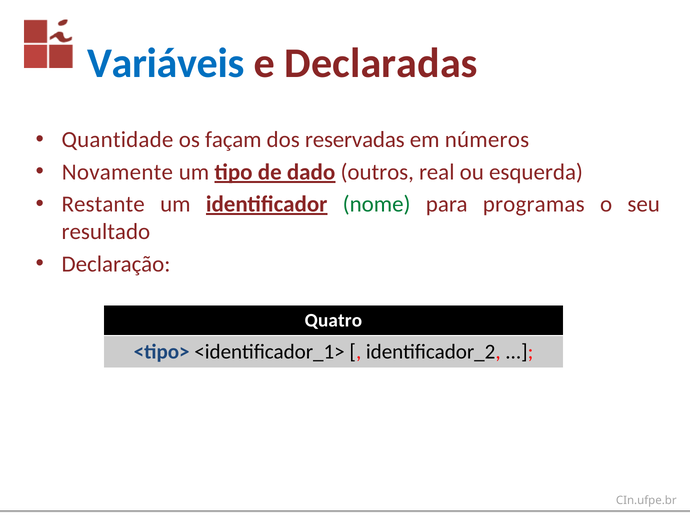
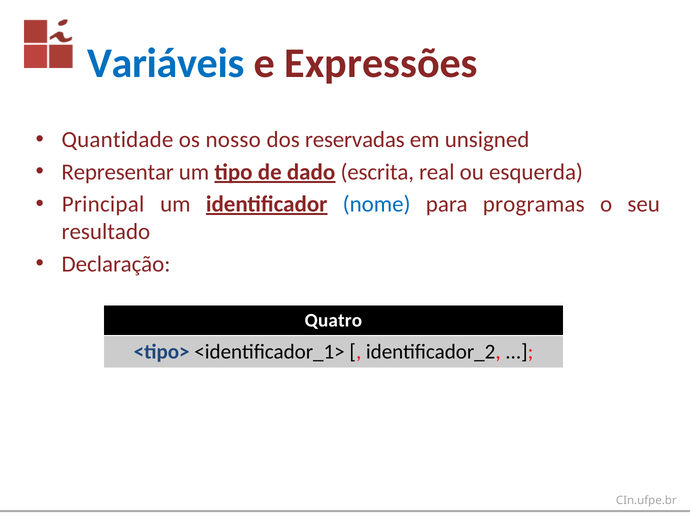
Declaradas: Declaradas -> Expressões
façam: façam -> nosso
números: números -> unsigned
Novamente: Novamente -> Representar
outros: outros -> escrita
Restante: Restante -> Principal
nome colour: green -> blue
